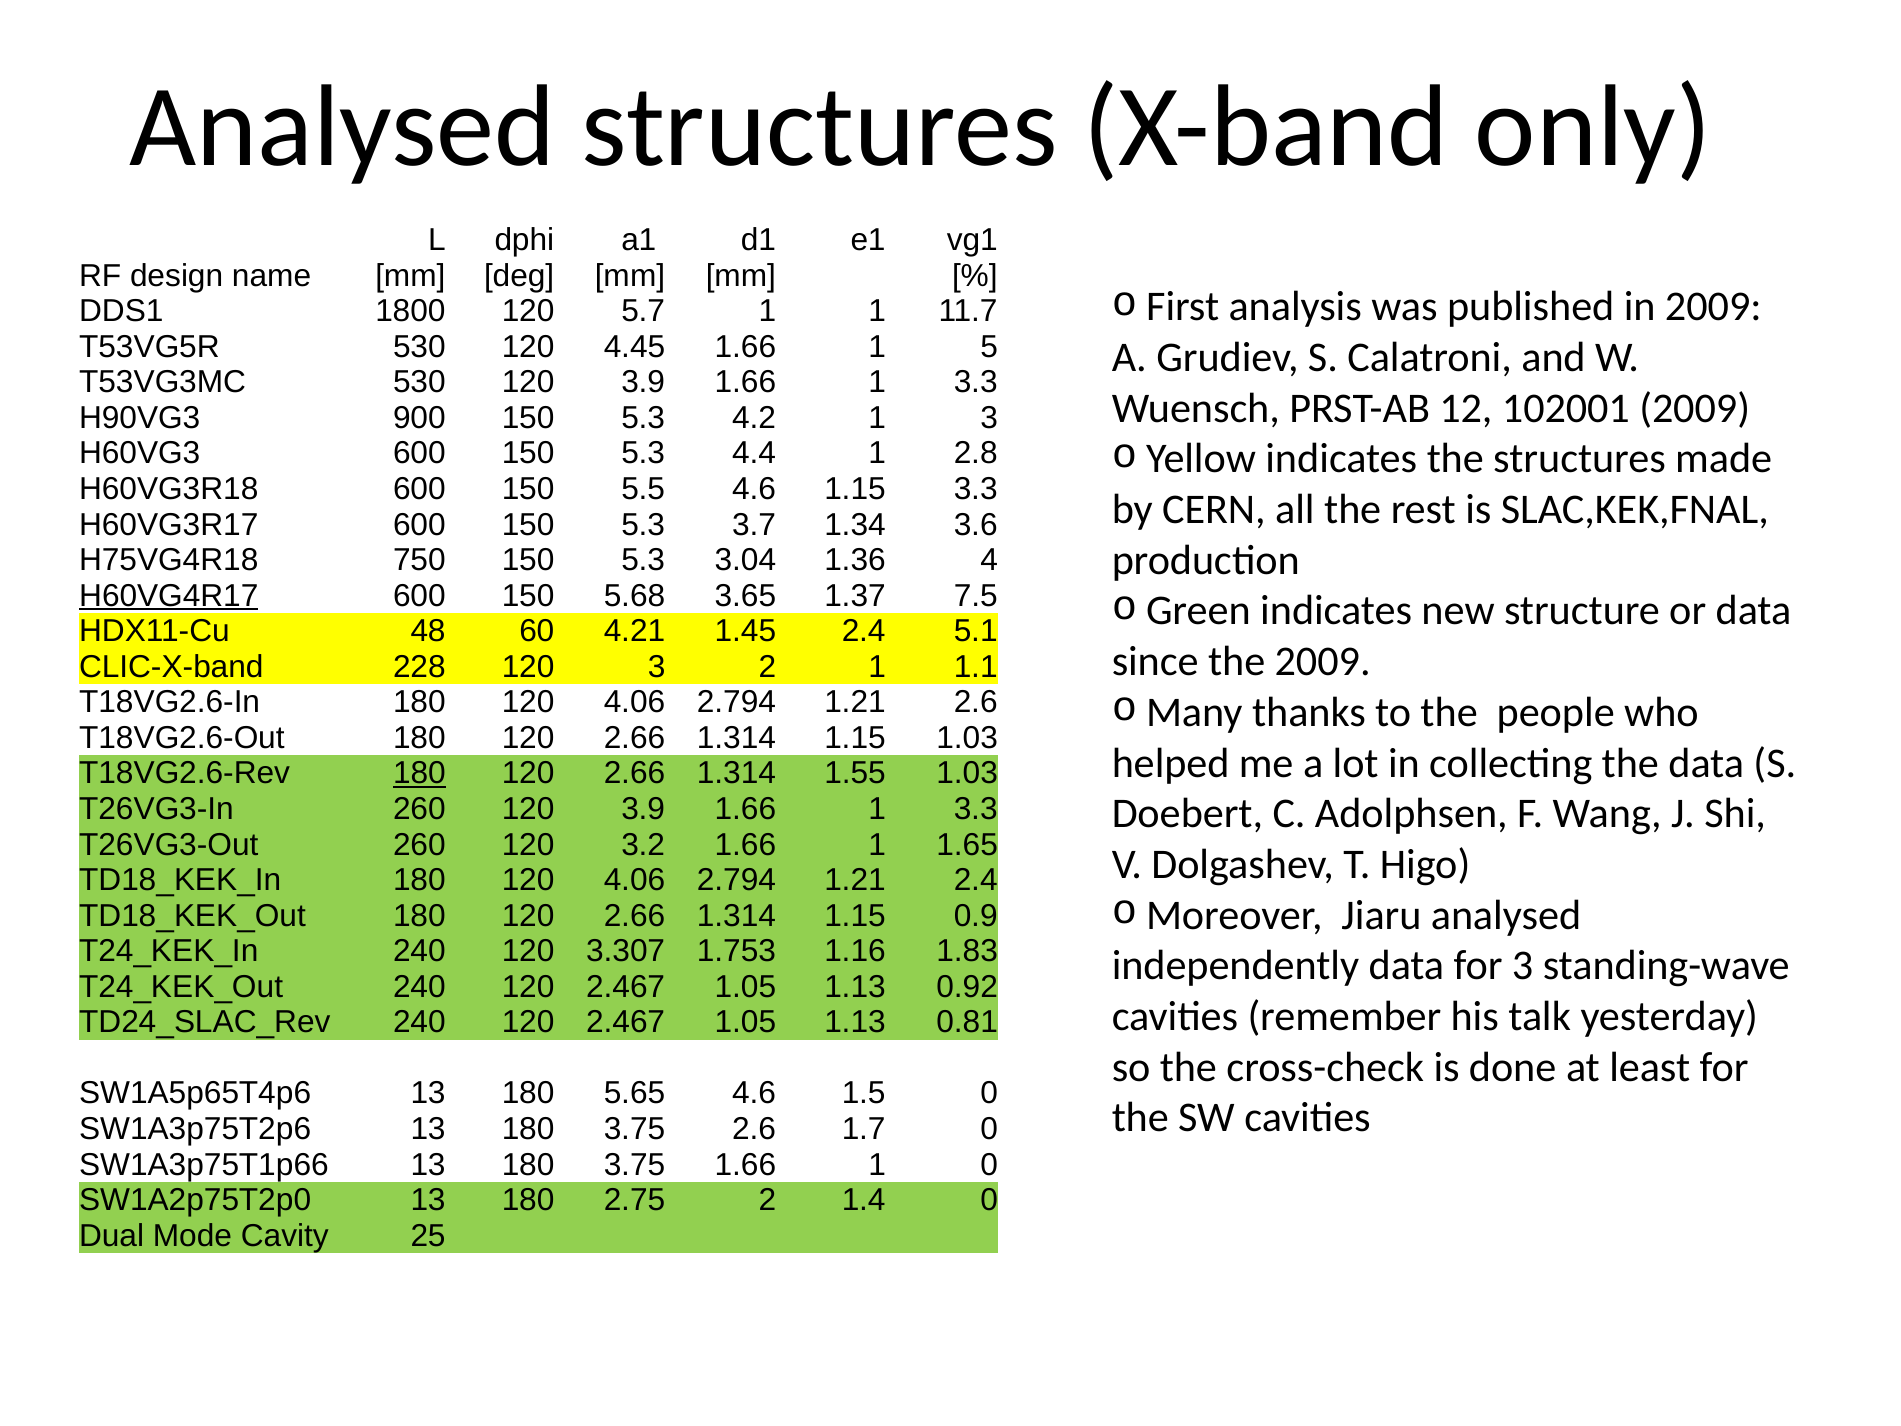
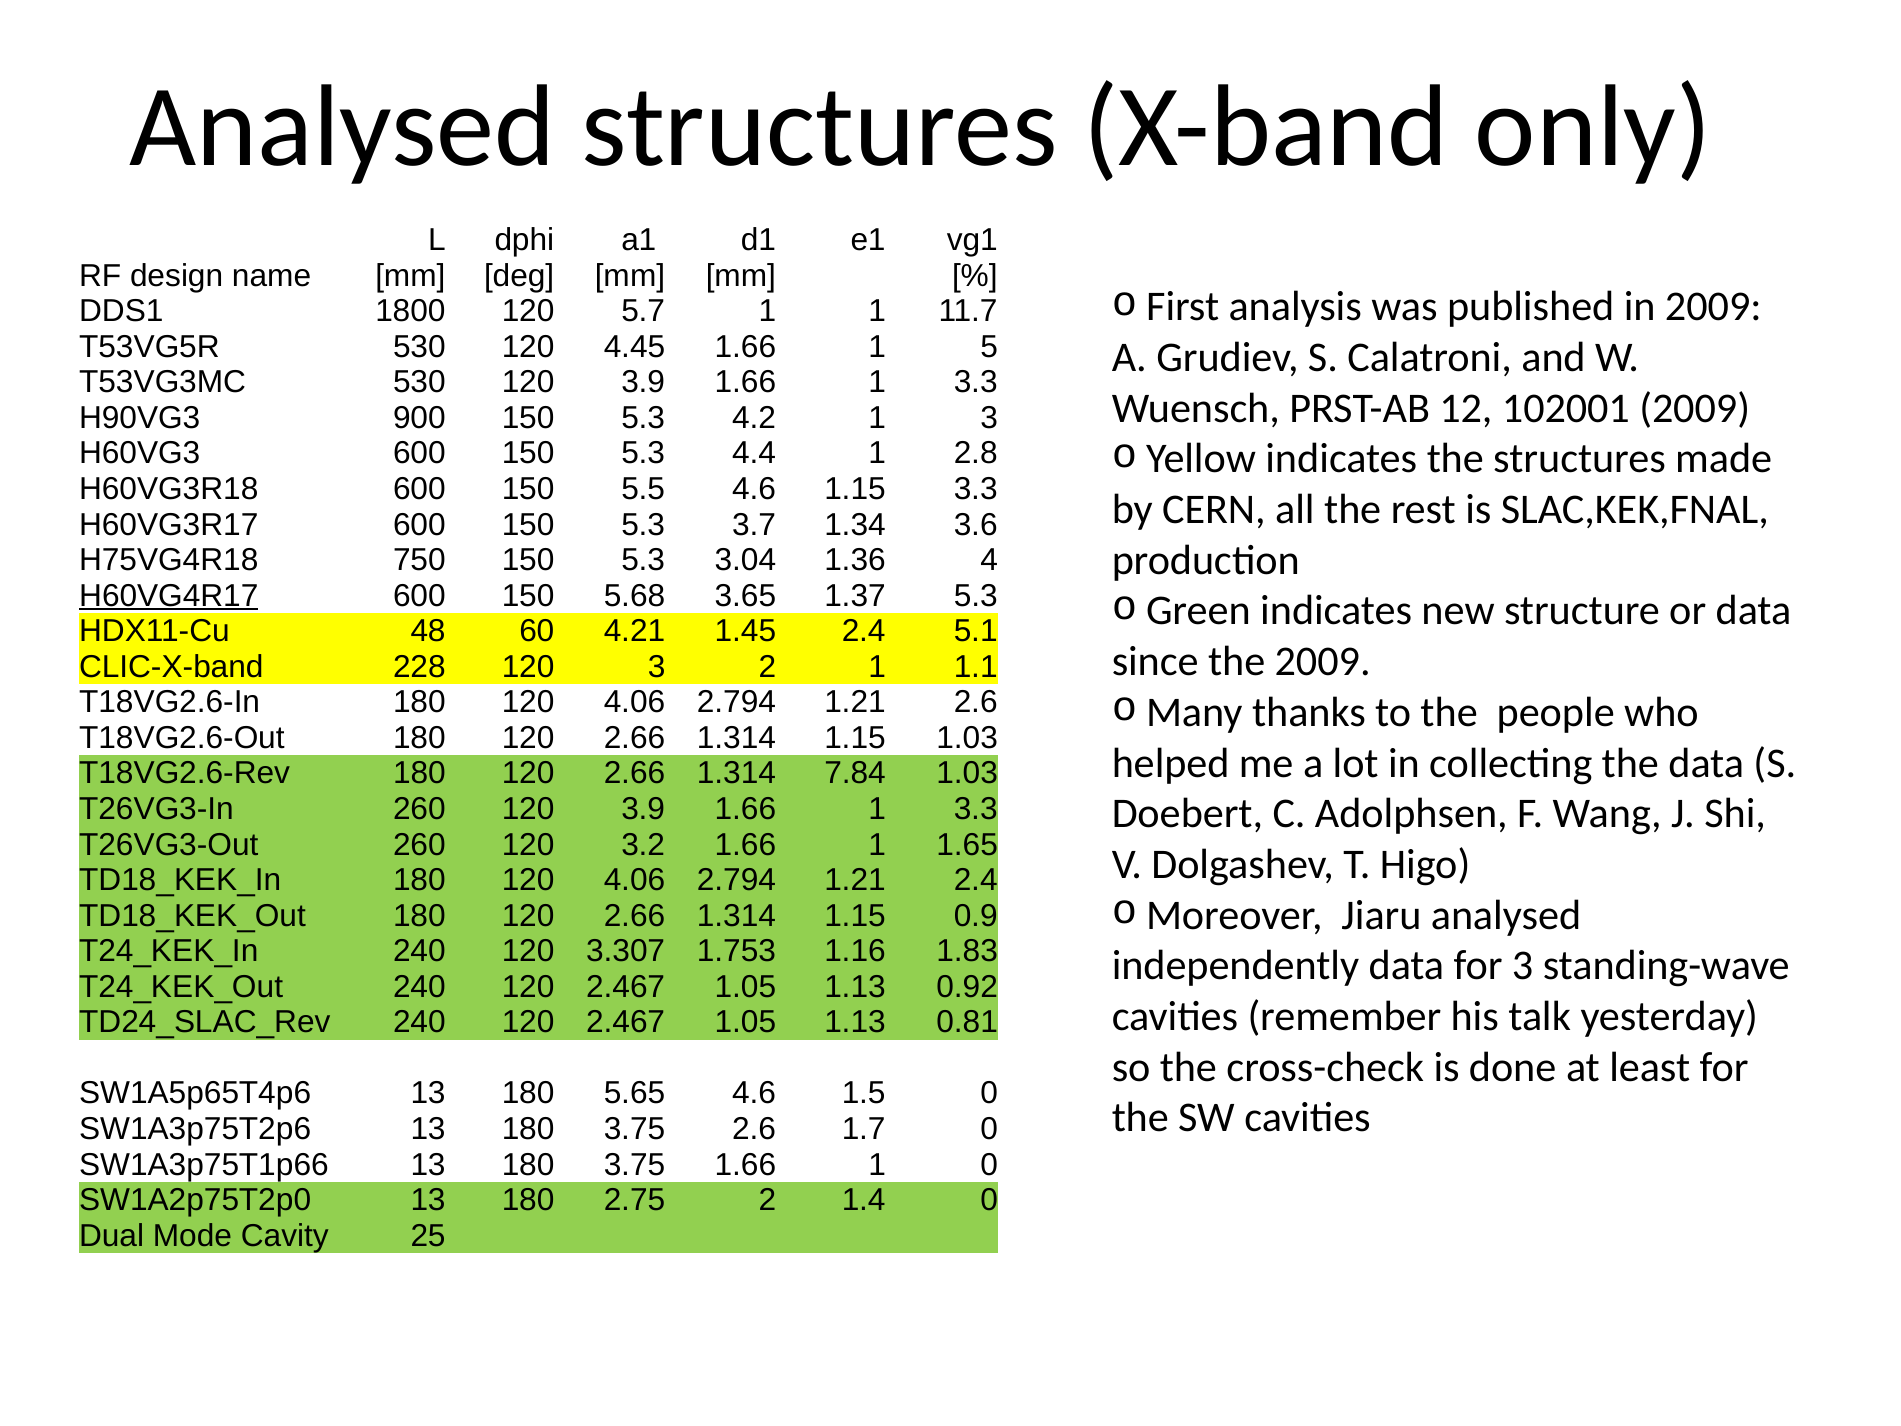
1.37 7.5: 7.5 -> 5.3
180 at (419, 773) underline: present -> none
1.55: 1.55 -> 7.84
